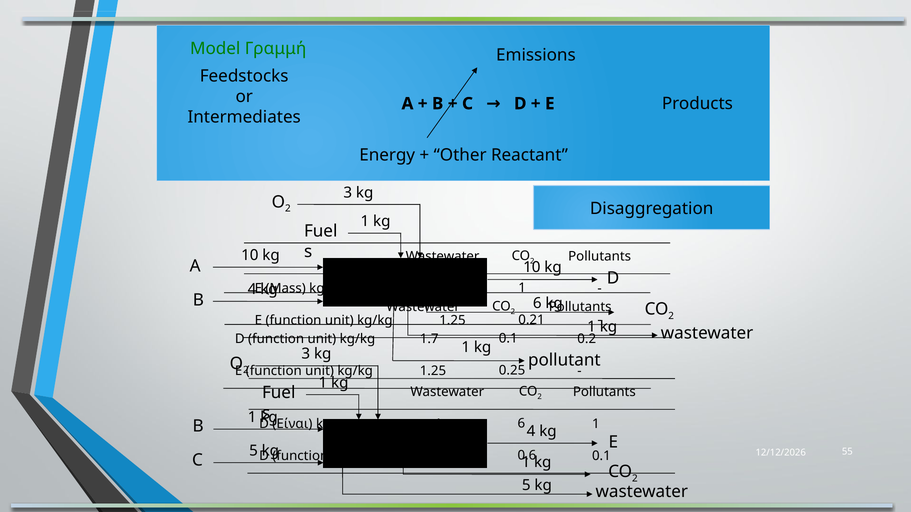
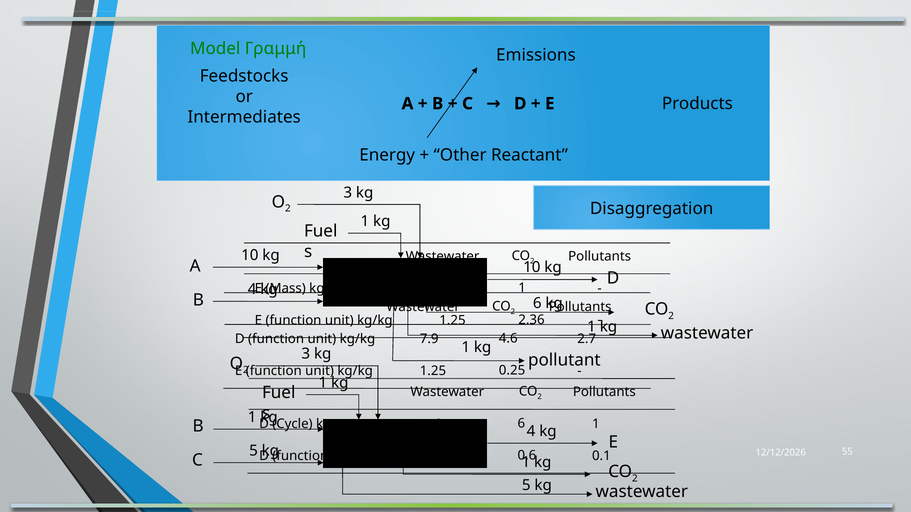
0.21: 0.21 -> 2.36
0.1 at (508, 339): 0.1 -> 4.6
0.2: 0.2 -> 2.7
1.7: 1.7 -> 7.9
Είναι: Είναι -> Cycle
